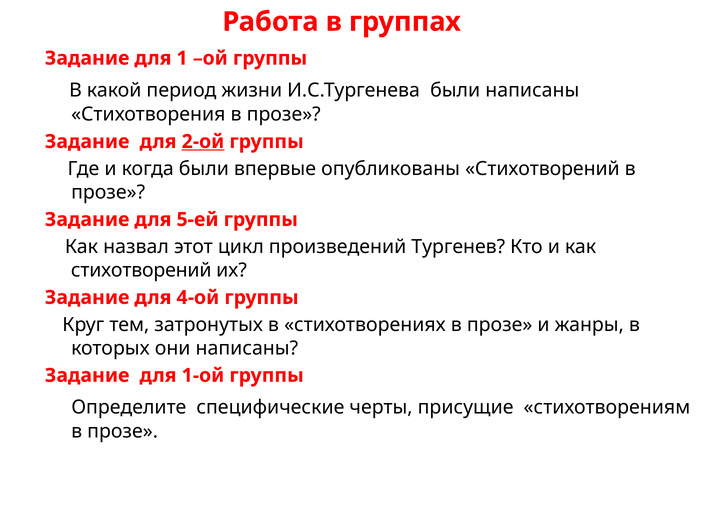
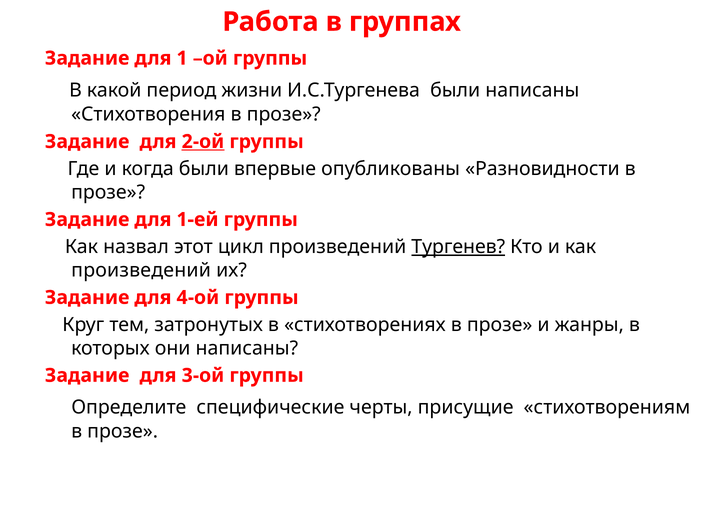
опубликованы Стихотворений: Стихотворений -> Разновидности
5-ей: 5-ей -> 1-ей
Тургенев underline: none -> present
стихотворений at (141, 270): стихотворений -> произведений
1-ой: 1-ой -> 3-ой
